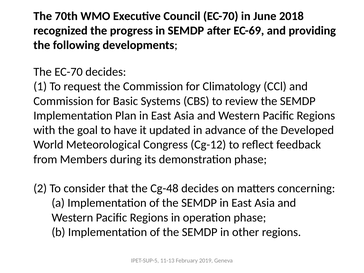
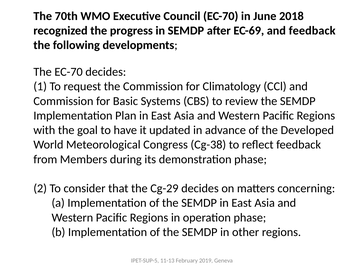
and providing: providing -> feedback
Cg-12: Cg-12 -> Cg-38
Cg-48: Cg-48 -> Cg-29
